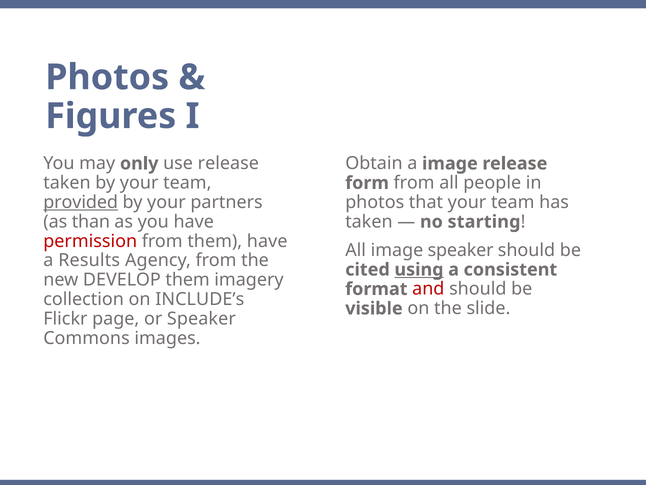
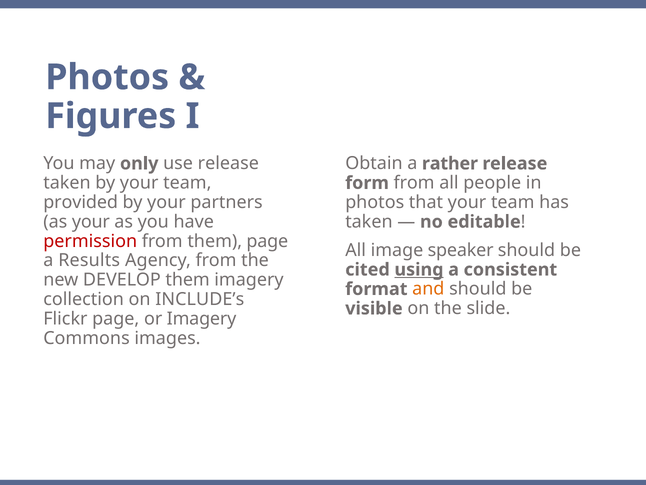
a image: image -> rather
provided underline: present -> none
as than: than -> your
starting: starting -> editable
them have: have -> page
and colour: red -> orange
or Speaker: Speaker -> Imagery
